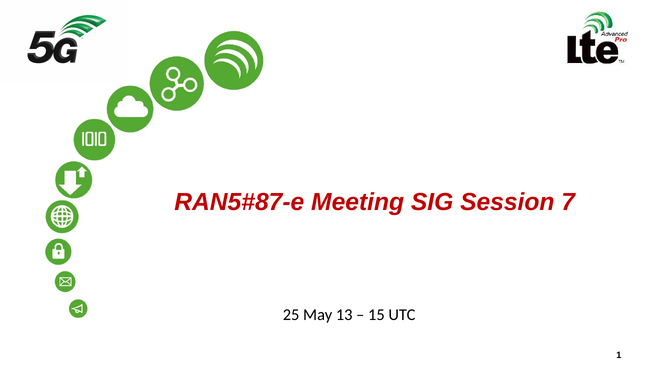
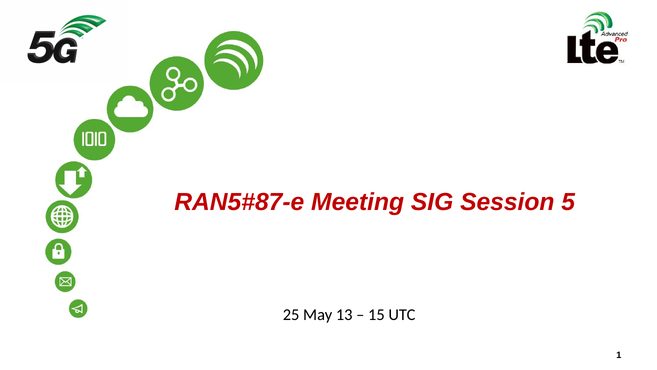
7: 7 -> 5
